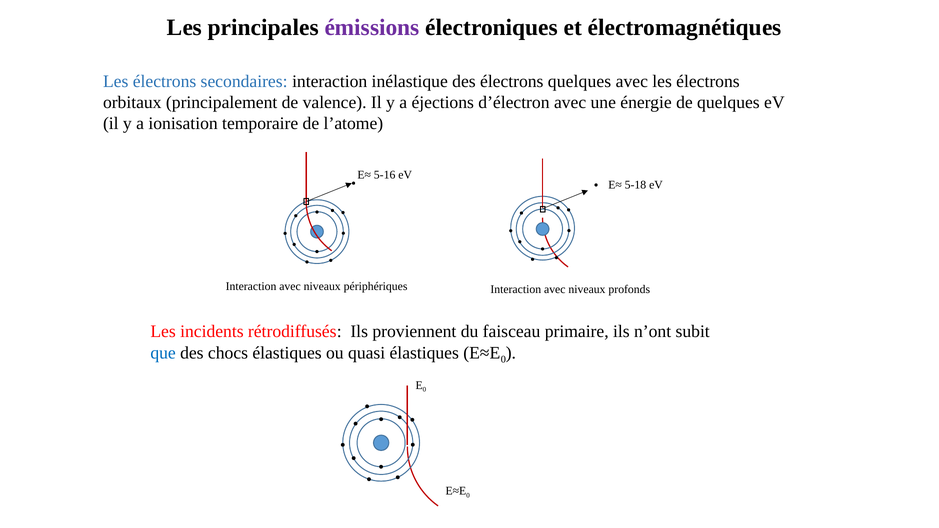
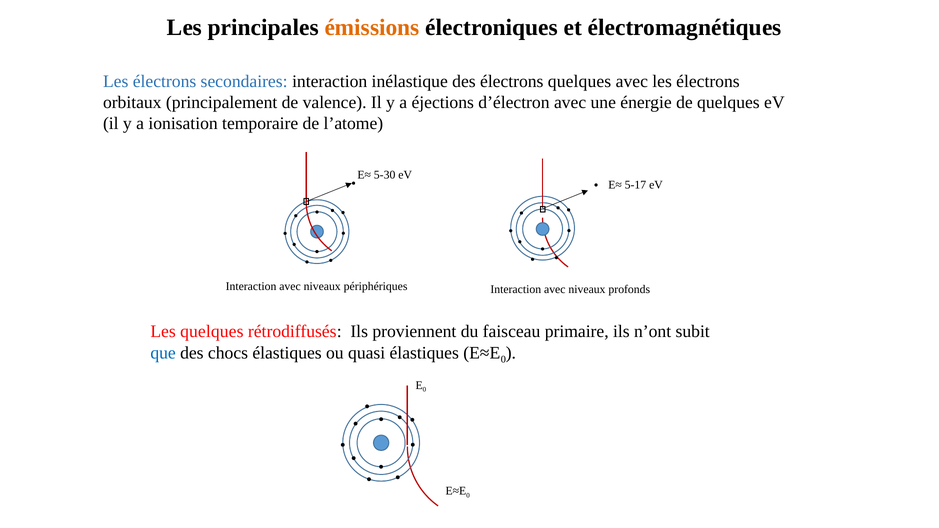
émissions colour: purple -> orange
5-16: 5-16 -> 5-30
5-18: 5-18 -> 5-17
Les incidents: incidents -> quelques
